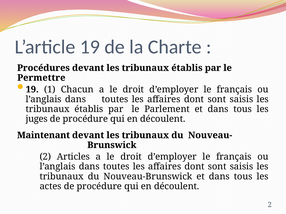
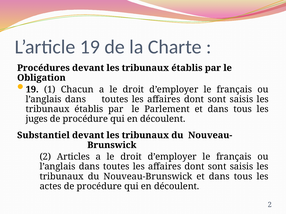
Permettre: Permettre -> Obligation
Maintenant: Maintenant -> Substantiel
